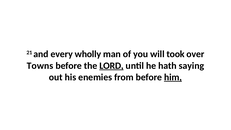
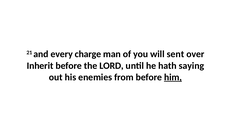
wholly: wholly -> charge
took: took -> sent
Towns: Towns -> Inherit
LORD underline: present -> none
